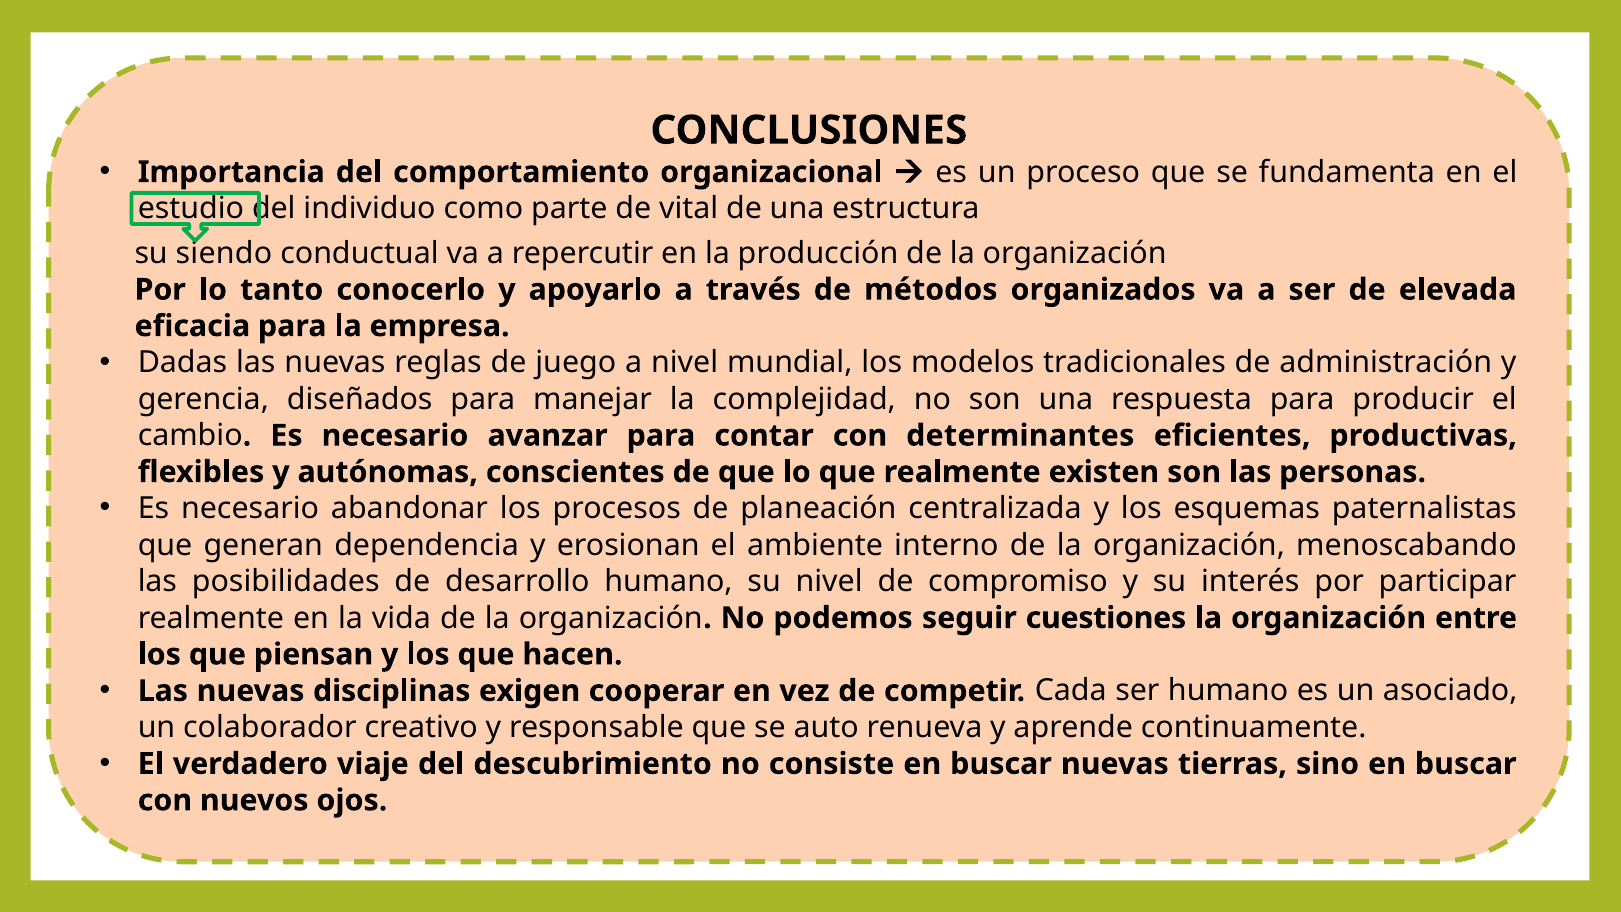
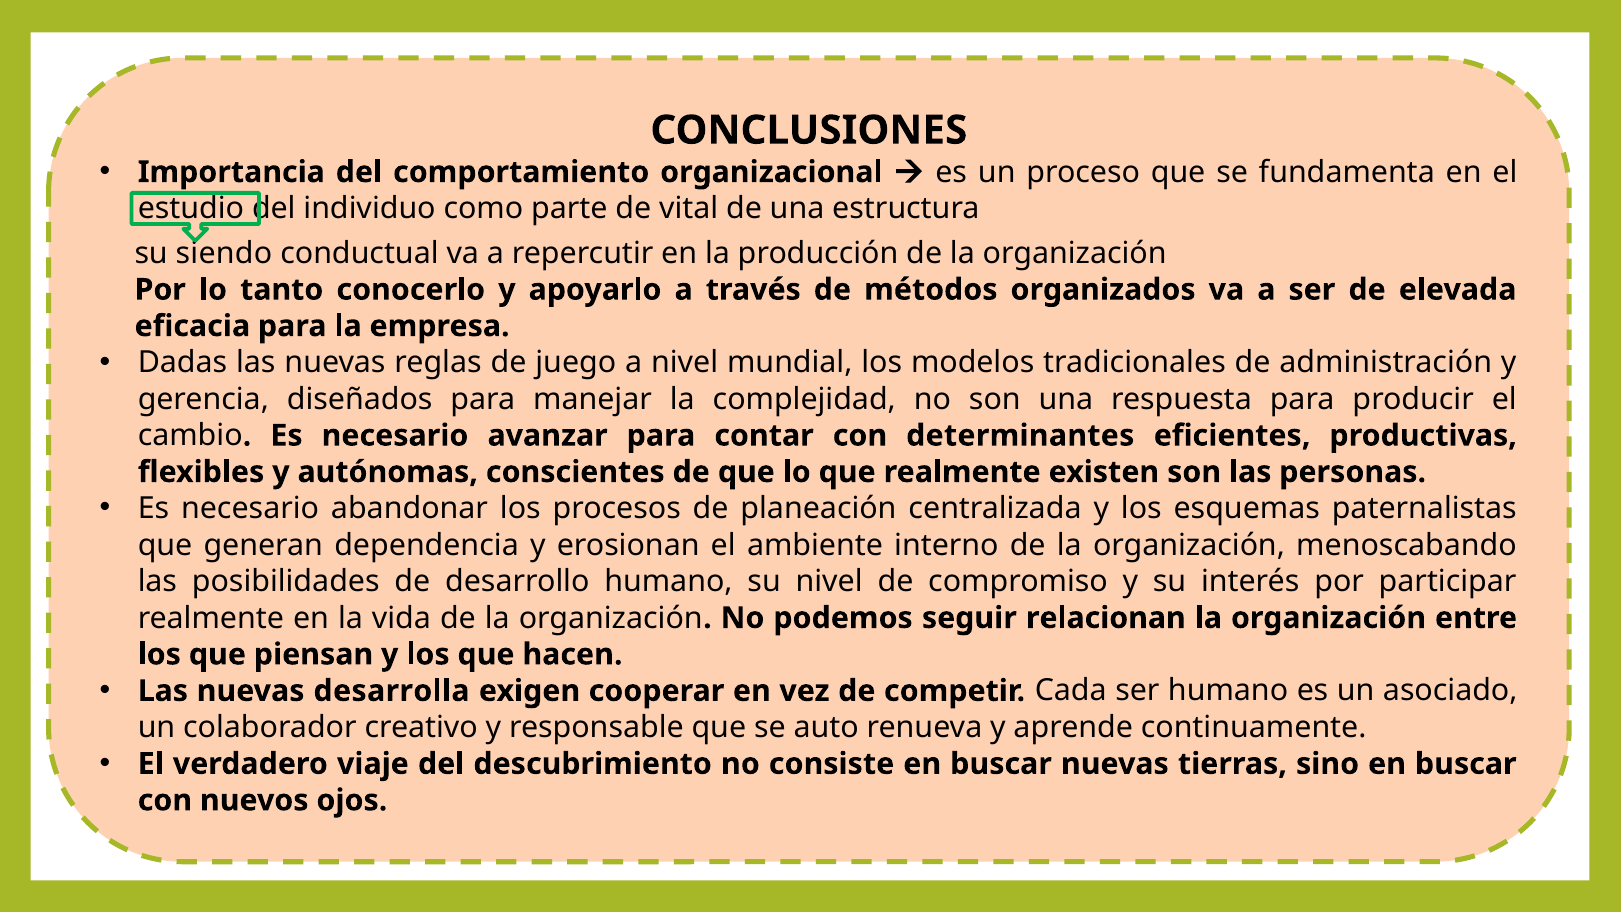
cuestiones: cuestiones -> relacionan
disciplinas: disciplinas -> desarrolla
